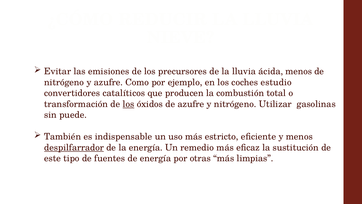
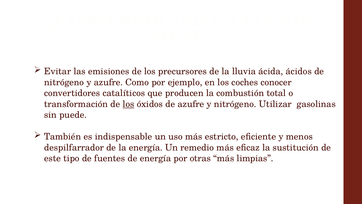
ácida menos: menos -> ácidos
estudio: estudio -> conocer
despilfarrador underline: present -> none
